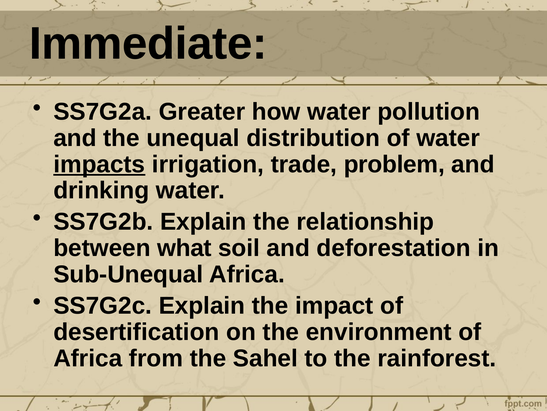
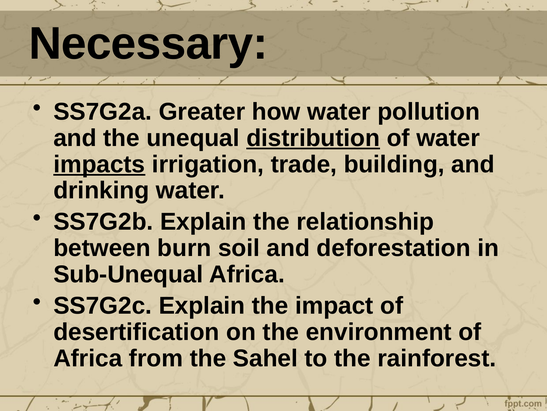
Immediate: Immediate -> Necessary
distribution underline: none -> present
problem: problem -> building
what: what -> burn
